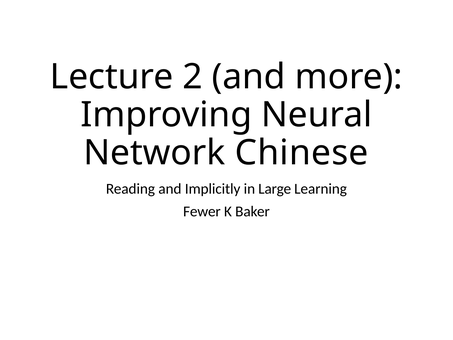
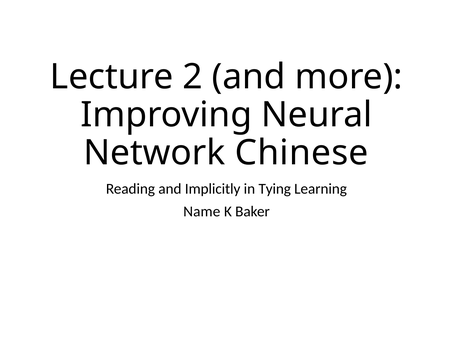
Large: Large -> Tying
Fewer: Fewer -> Name
